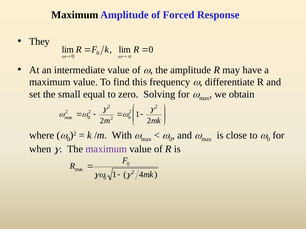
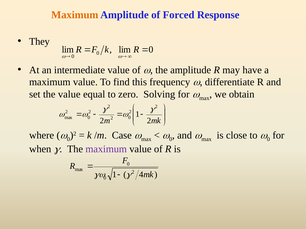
Maximum at (75, 15) colour: black -> orange
the small: small -> value
With: With -> Case
